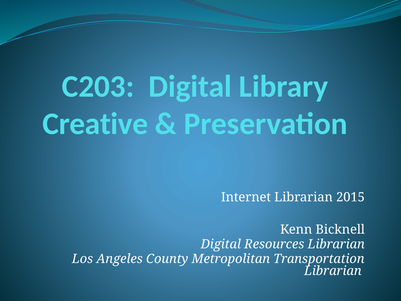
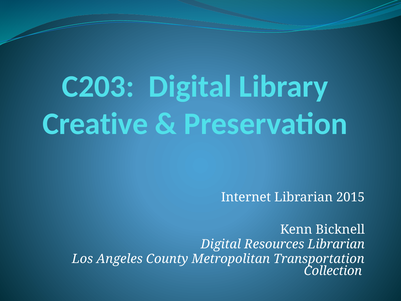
Librarian at (333, 271): Librarian -> Collection
